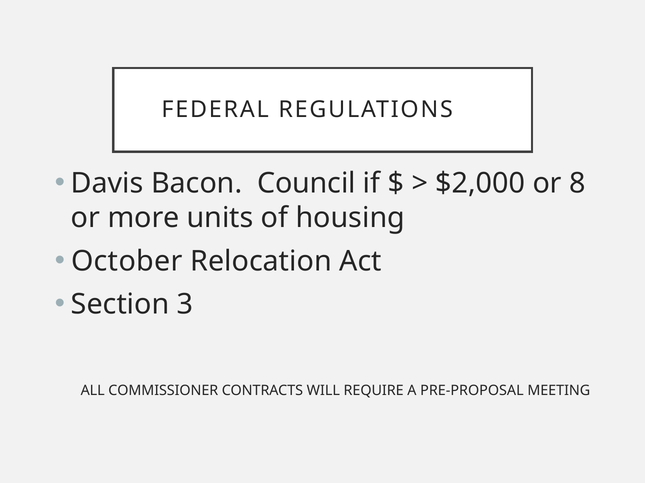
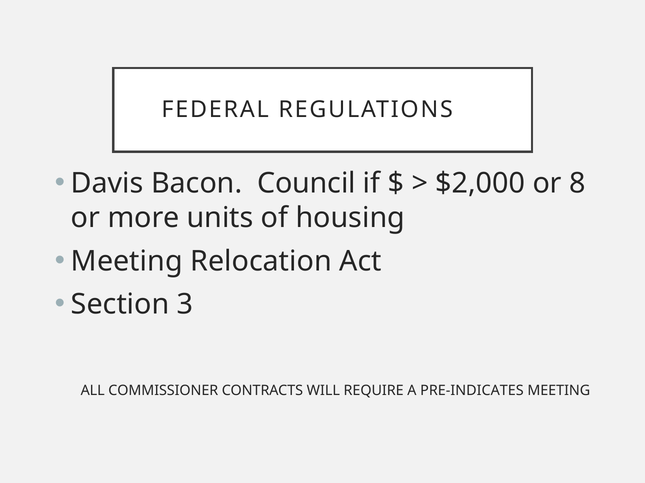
October at (127, 262): October -> Meeting
PRE-PROPOSAL: PRE-PROPOSAL -> PRE-INDICATES
